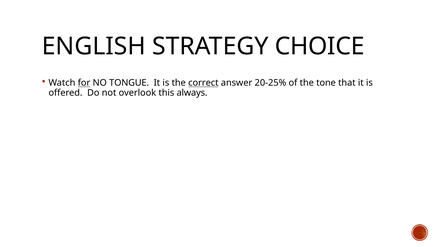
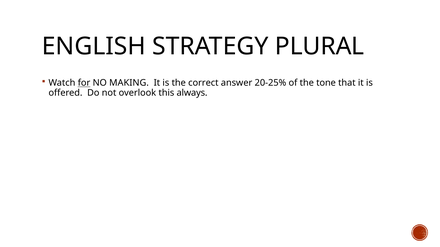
CHOICE: CHOICE -> PLURAL
TONGUE: TONGUE -> MAKING
correct underline: present -> none
